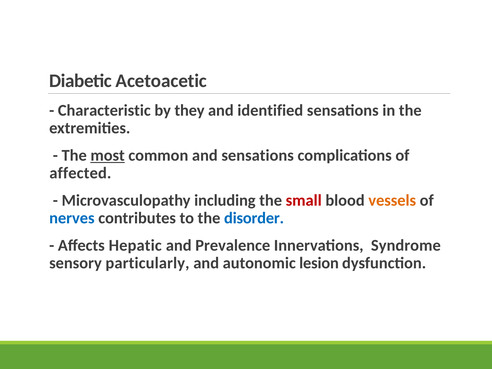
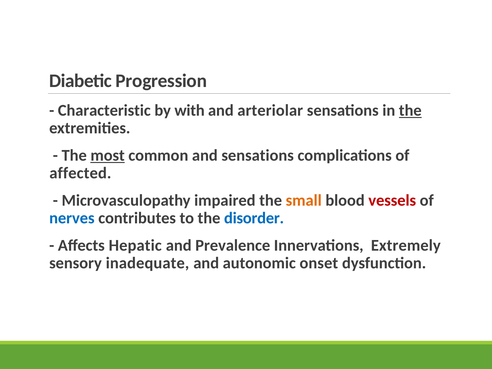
Acetoacetic: Acetoacetic -> Progression
they: they -> with
identified: identified -> arteriolar
the at (410, 111) underline: none -> present
including: including -> impaired
small colour: red -> orange
vessels colour: orange -> red
Syndrome: Syndrome -> Extremely
particularly: particularly -> inadequate
lesion: lesion -> onset
